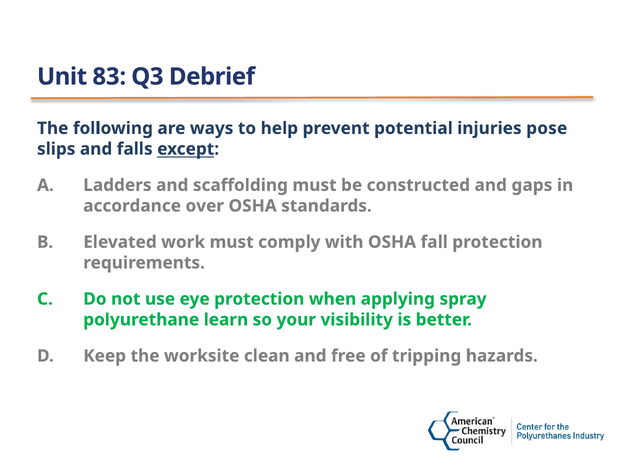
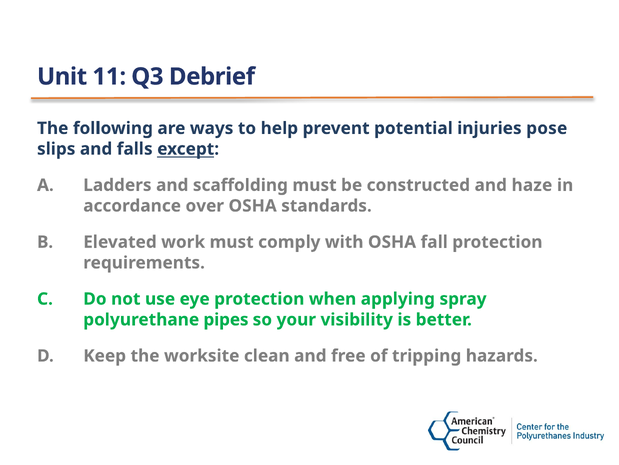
83: 83 -> 11
gaps: gaps -> haze
learn: learn -> pipes
